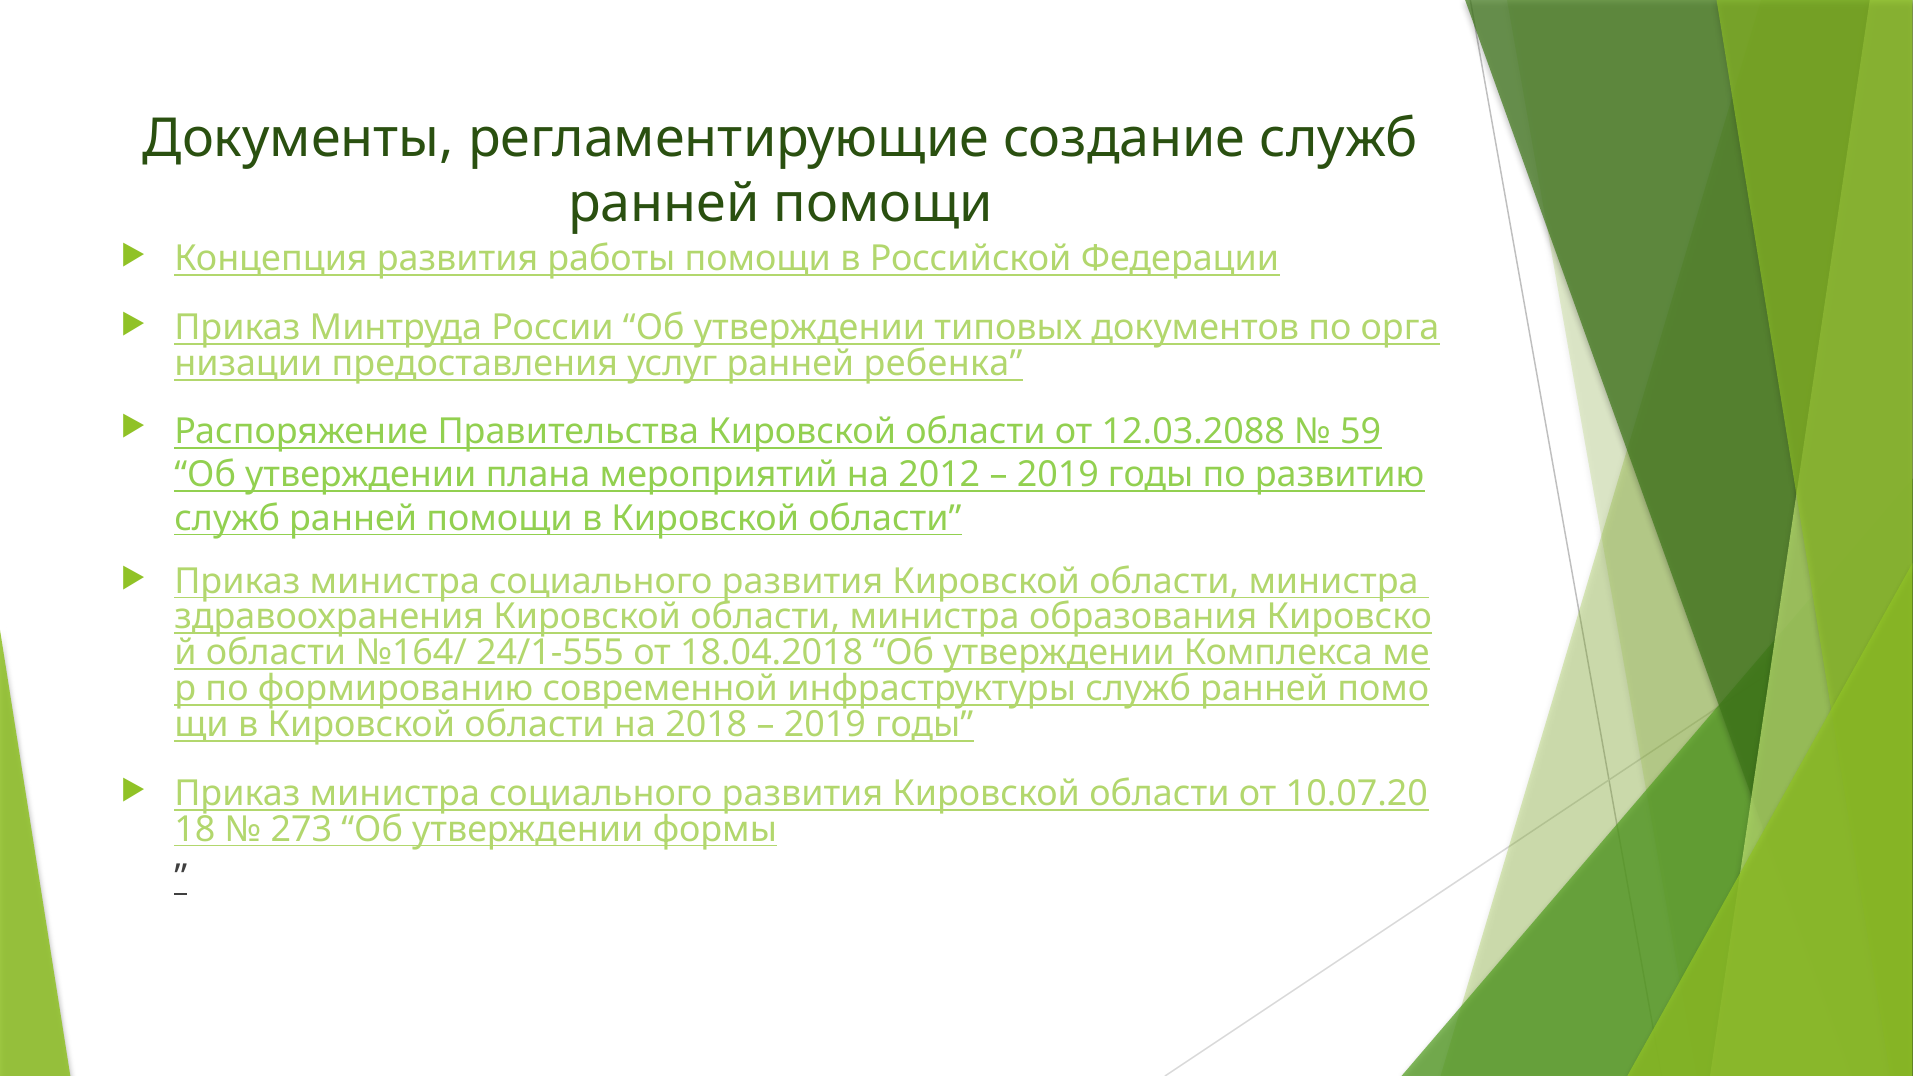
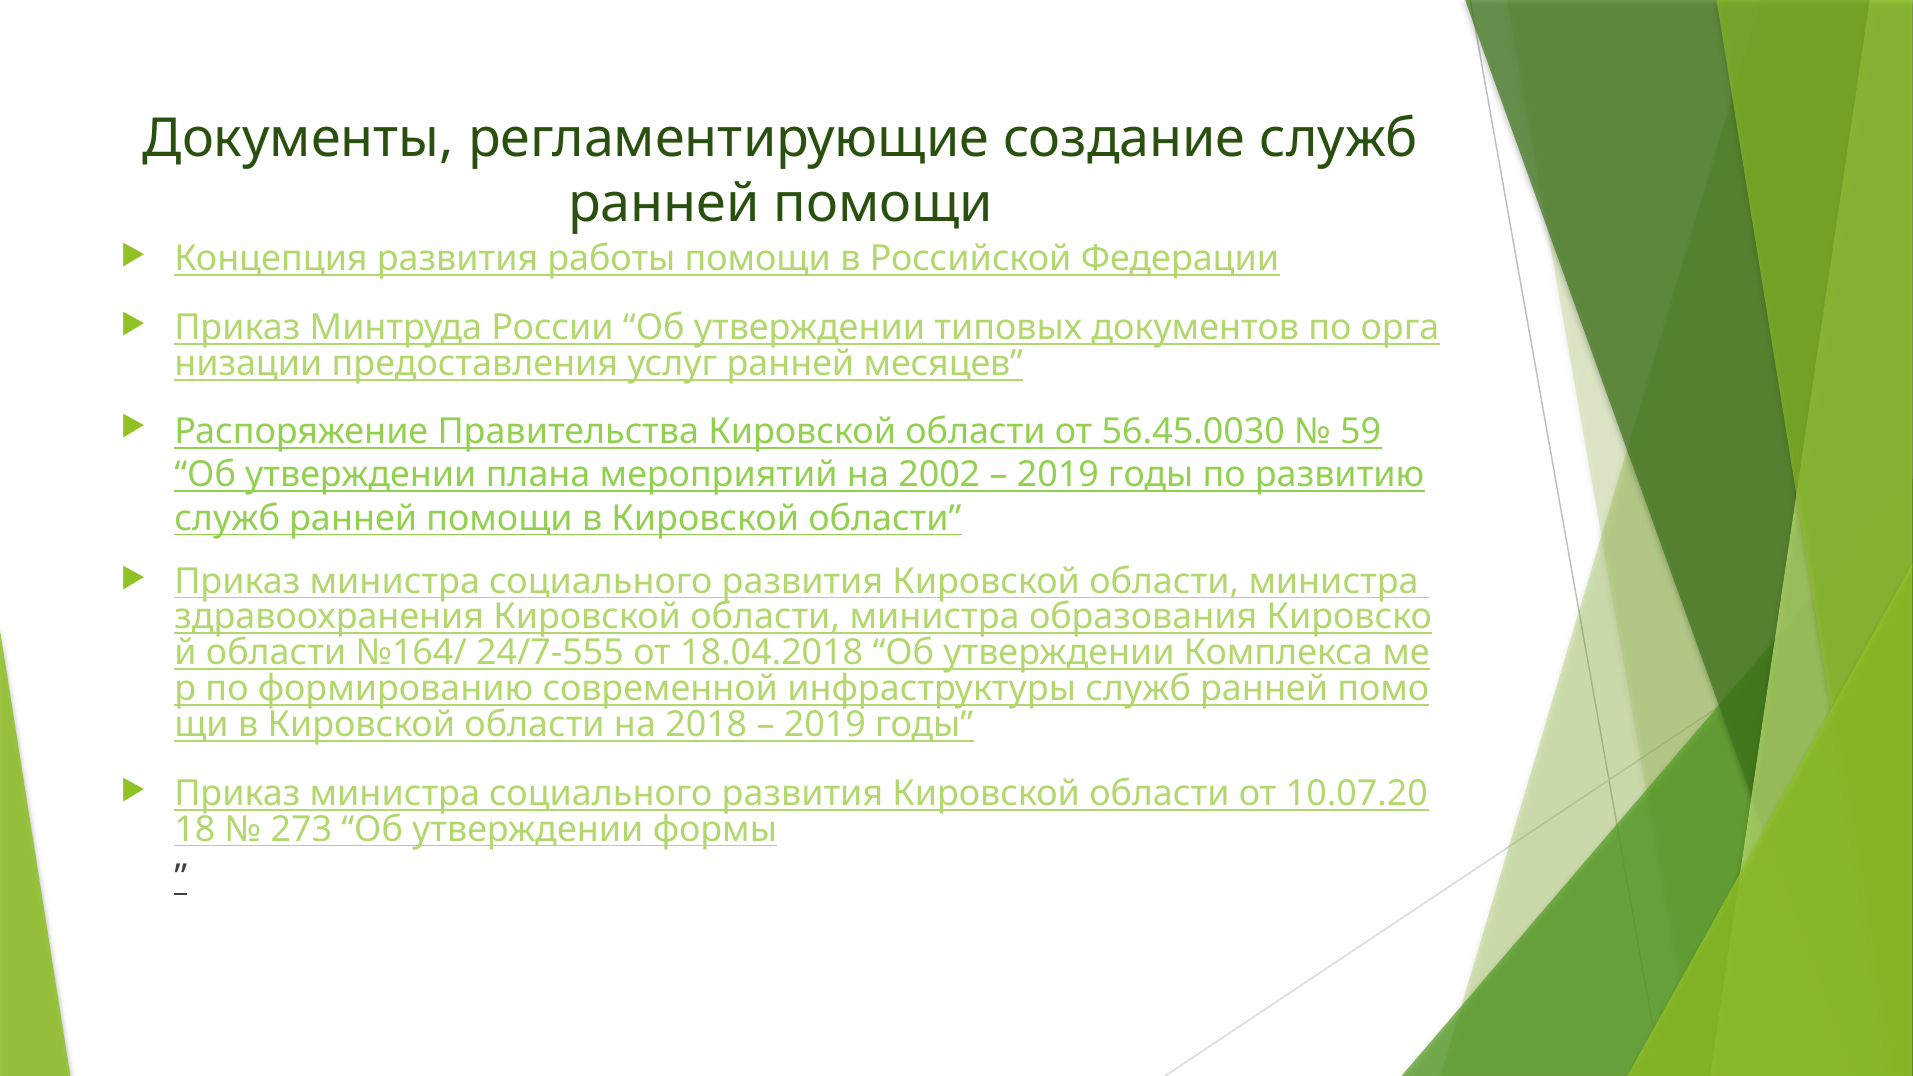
ребенка: ребенка -> месяцев
12.03.2088: 12.03.2088 -> 56.45.0030
2012: 2012 -> 2002
24/1-555: 24/1-555 -> 24/7-555
